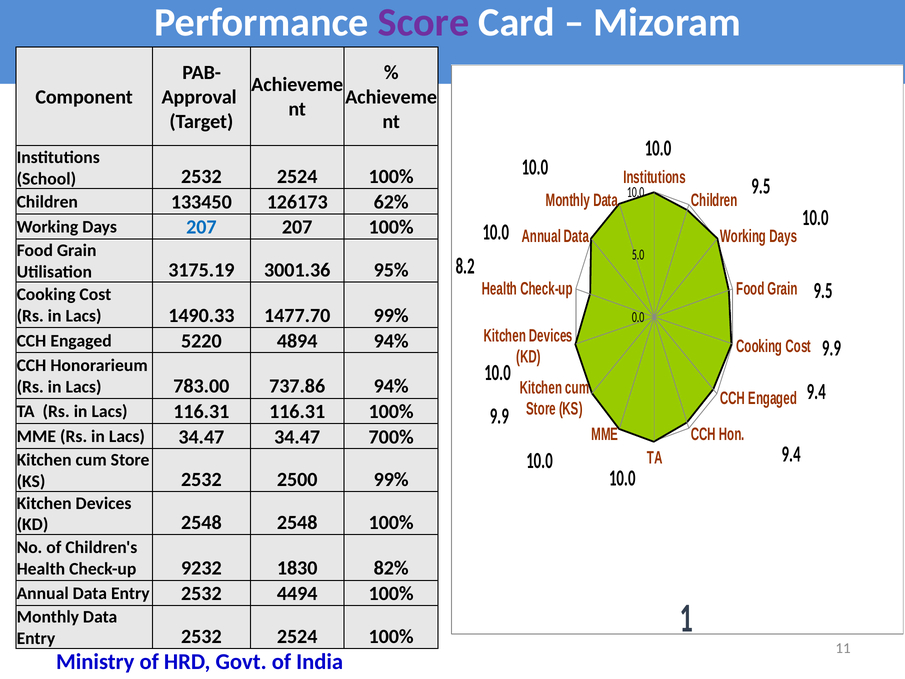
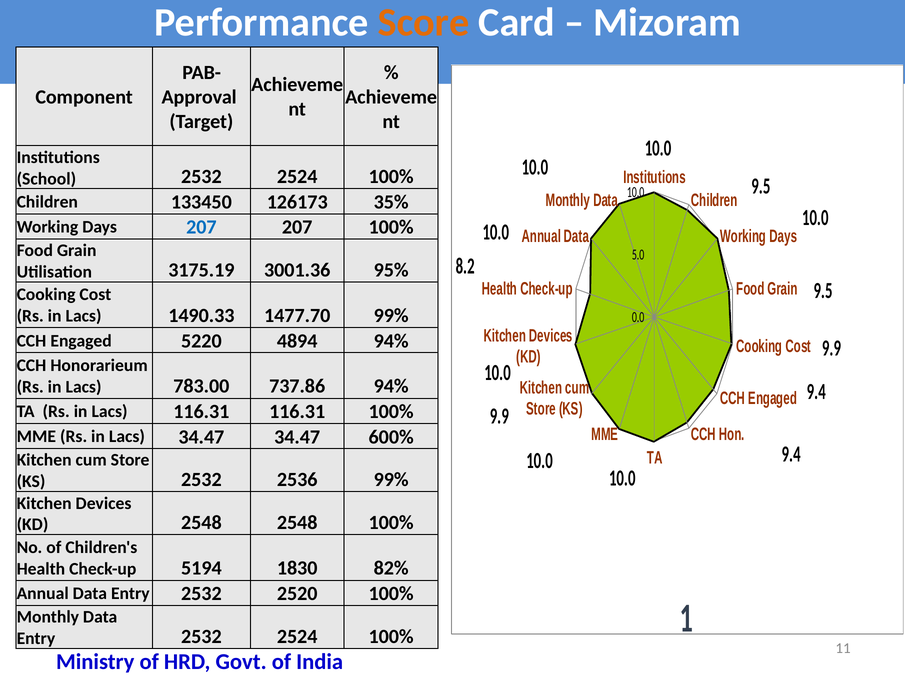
Score colour: purple -> orange
62%: 62% -> 35%
700%: 700% -> 600%
2500: 2500 -> 2536
9232: 9232 -> 5194
4494: 4494 -> 2520
